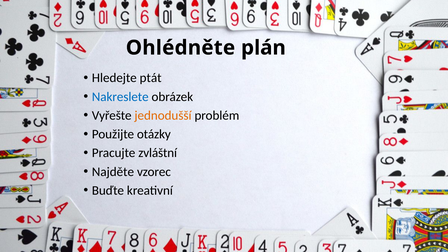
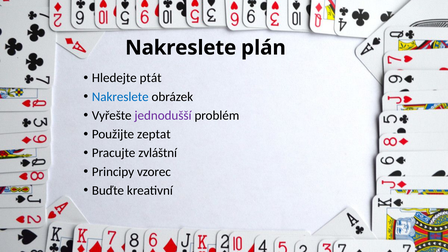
Ohlédněte at (180, 48): Ohlédněte -> Nakreslete
jednodušší colour: orange -> purple
otázky: otázky -> zeptat
Najděte: Najděte -> Principy
